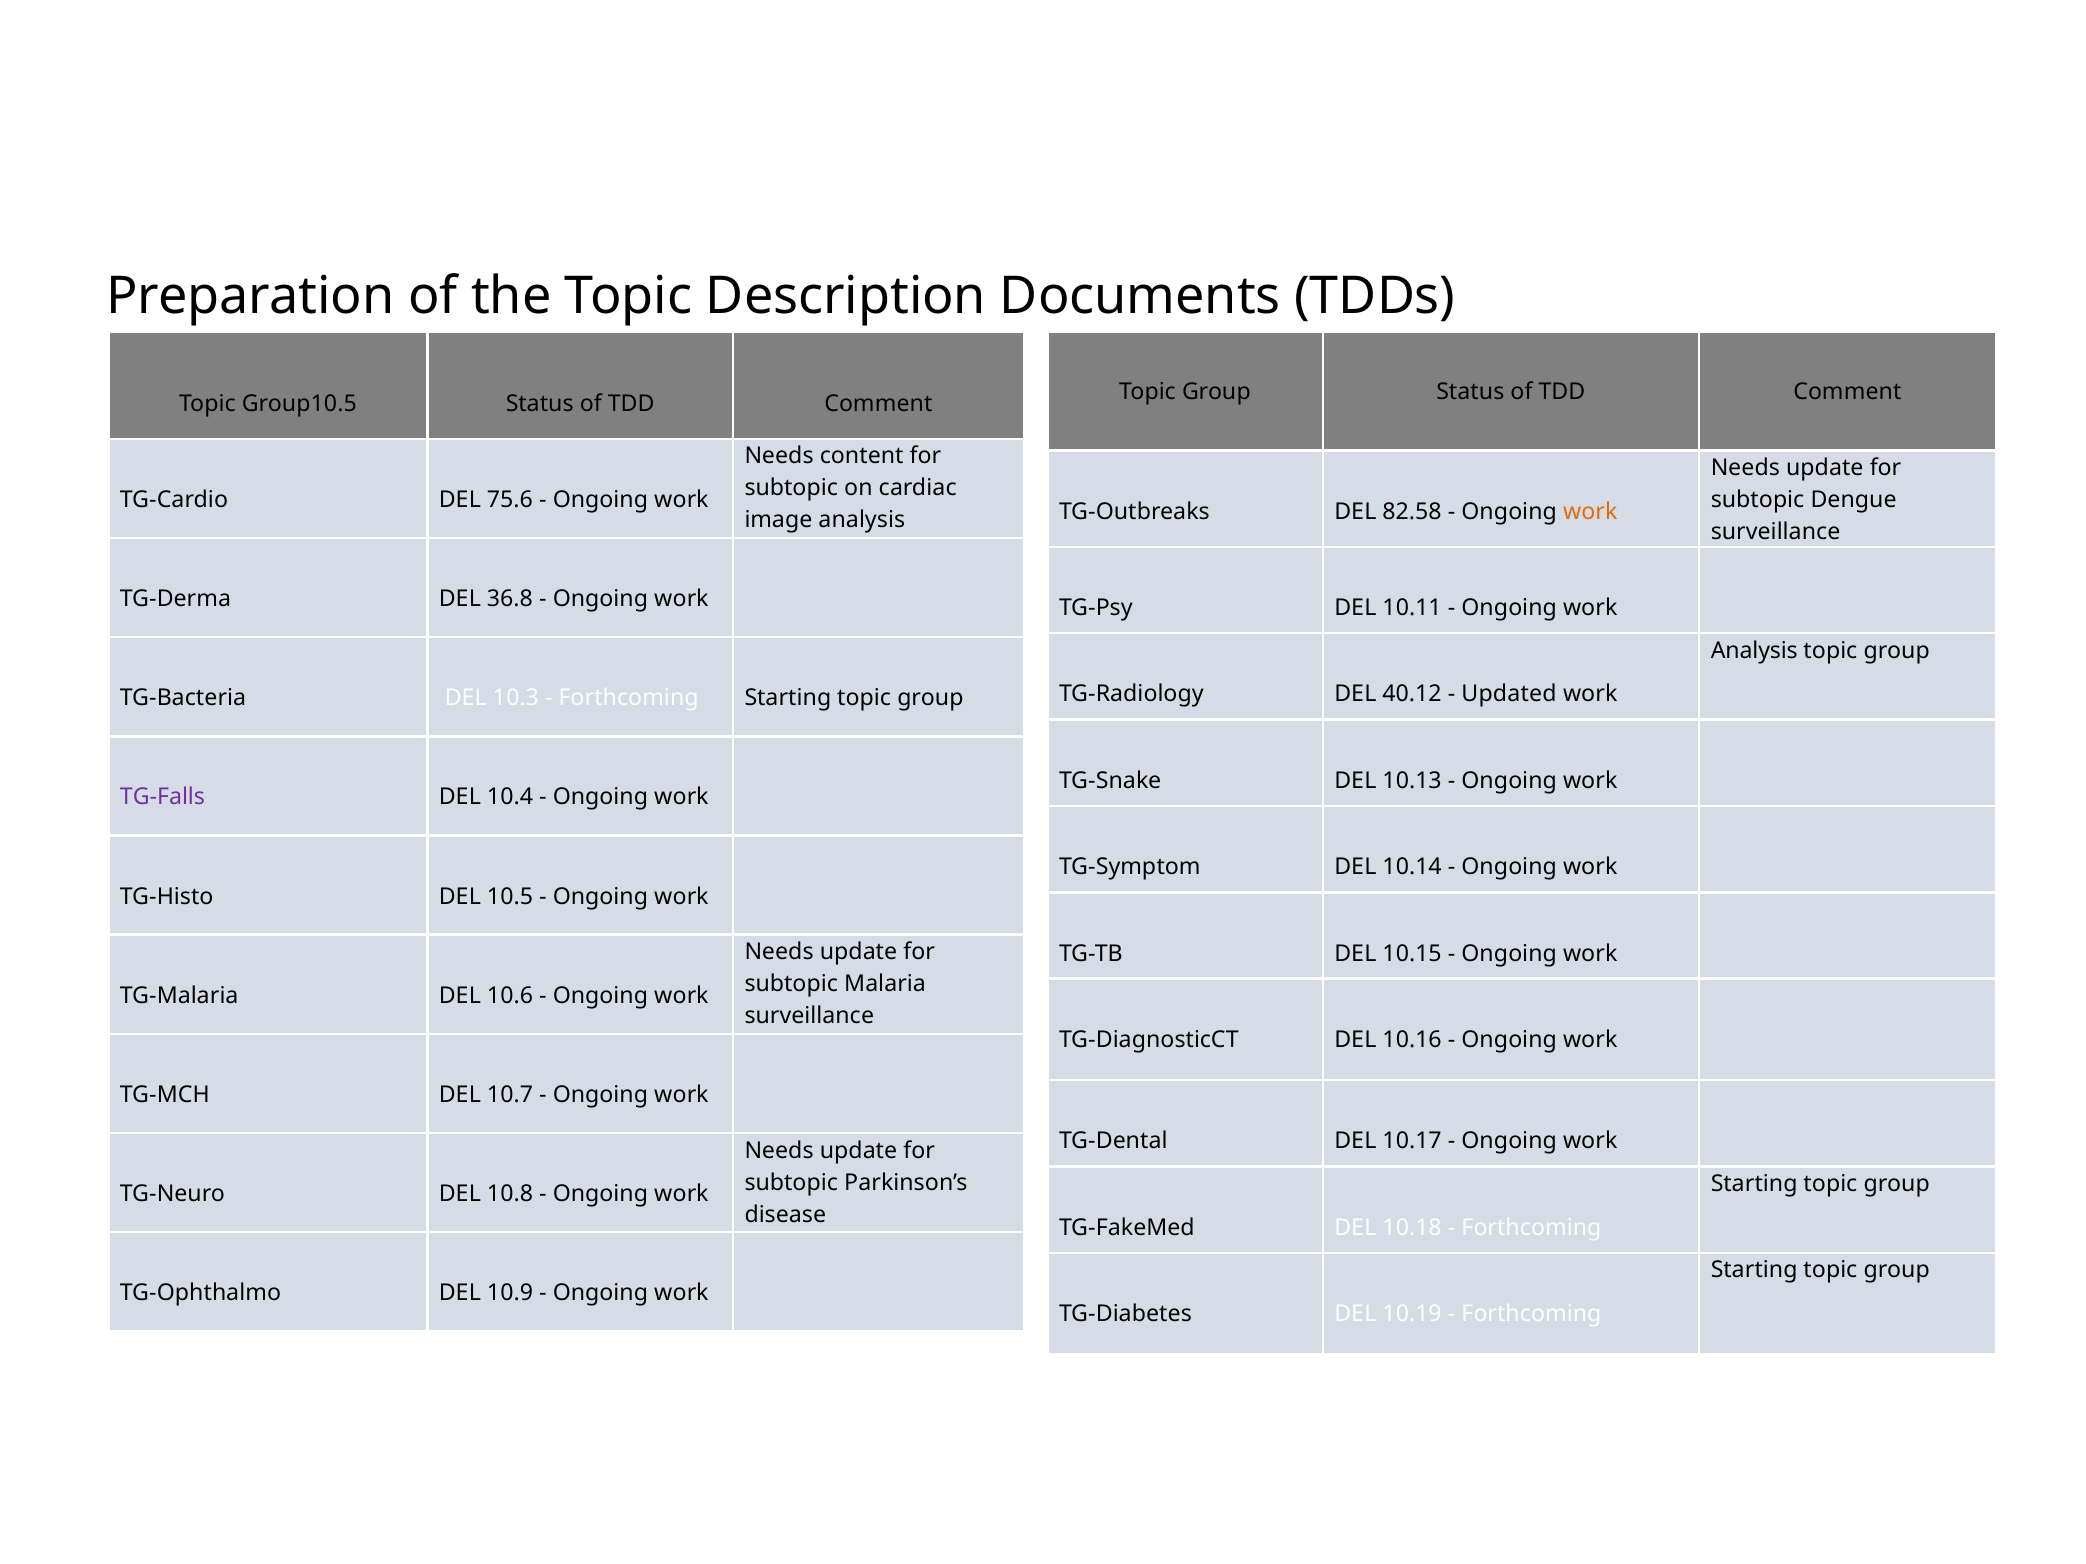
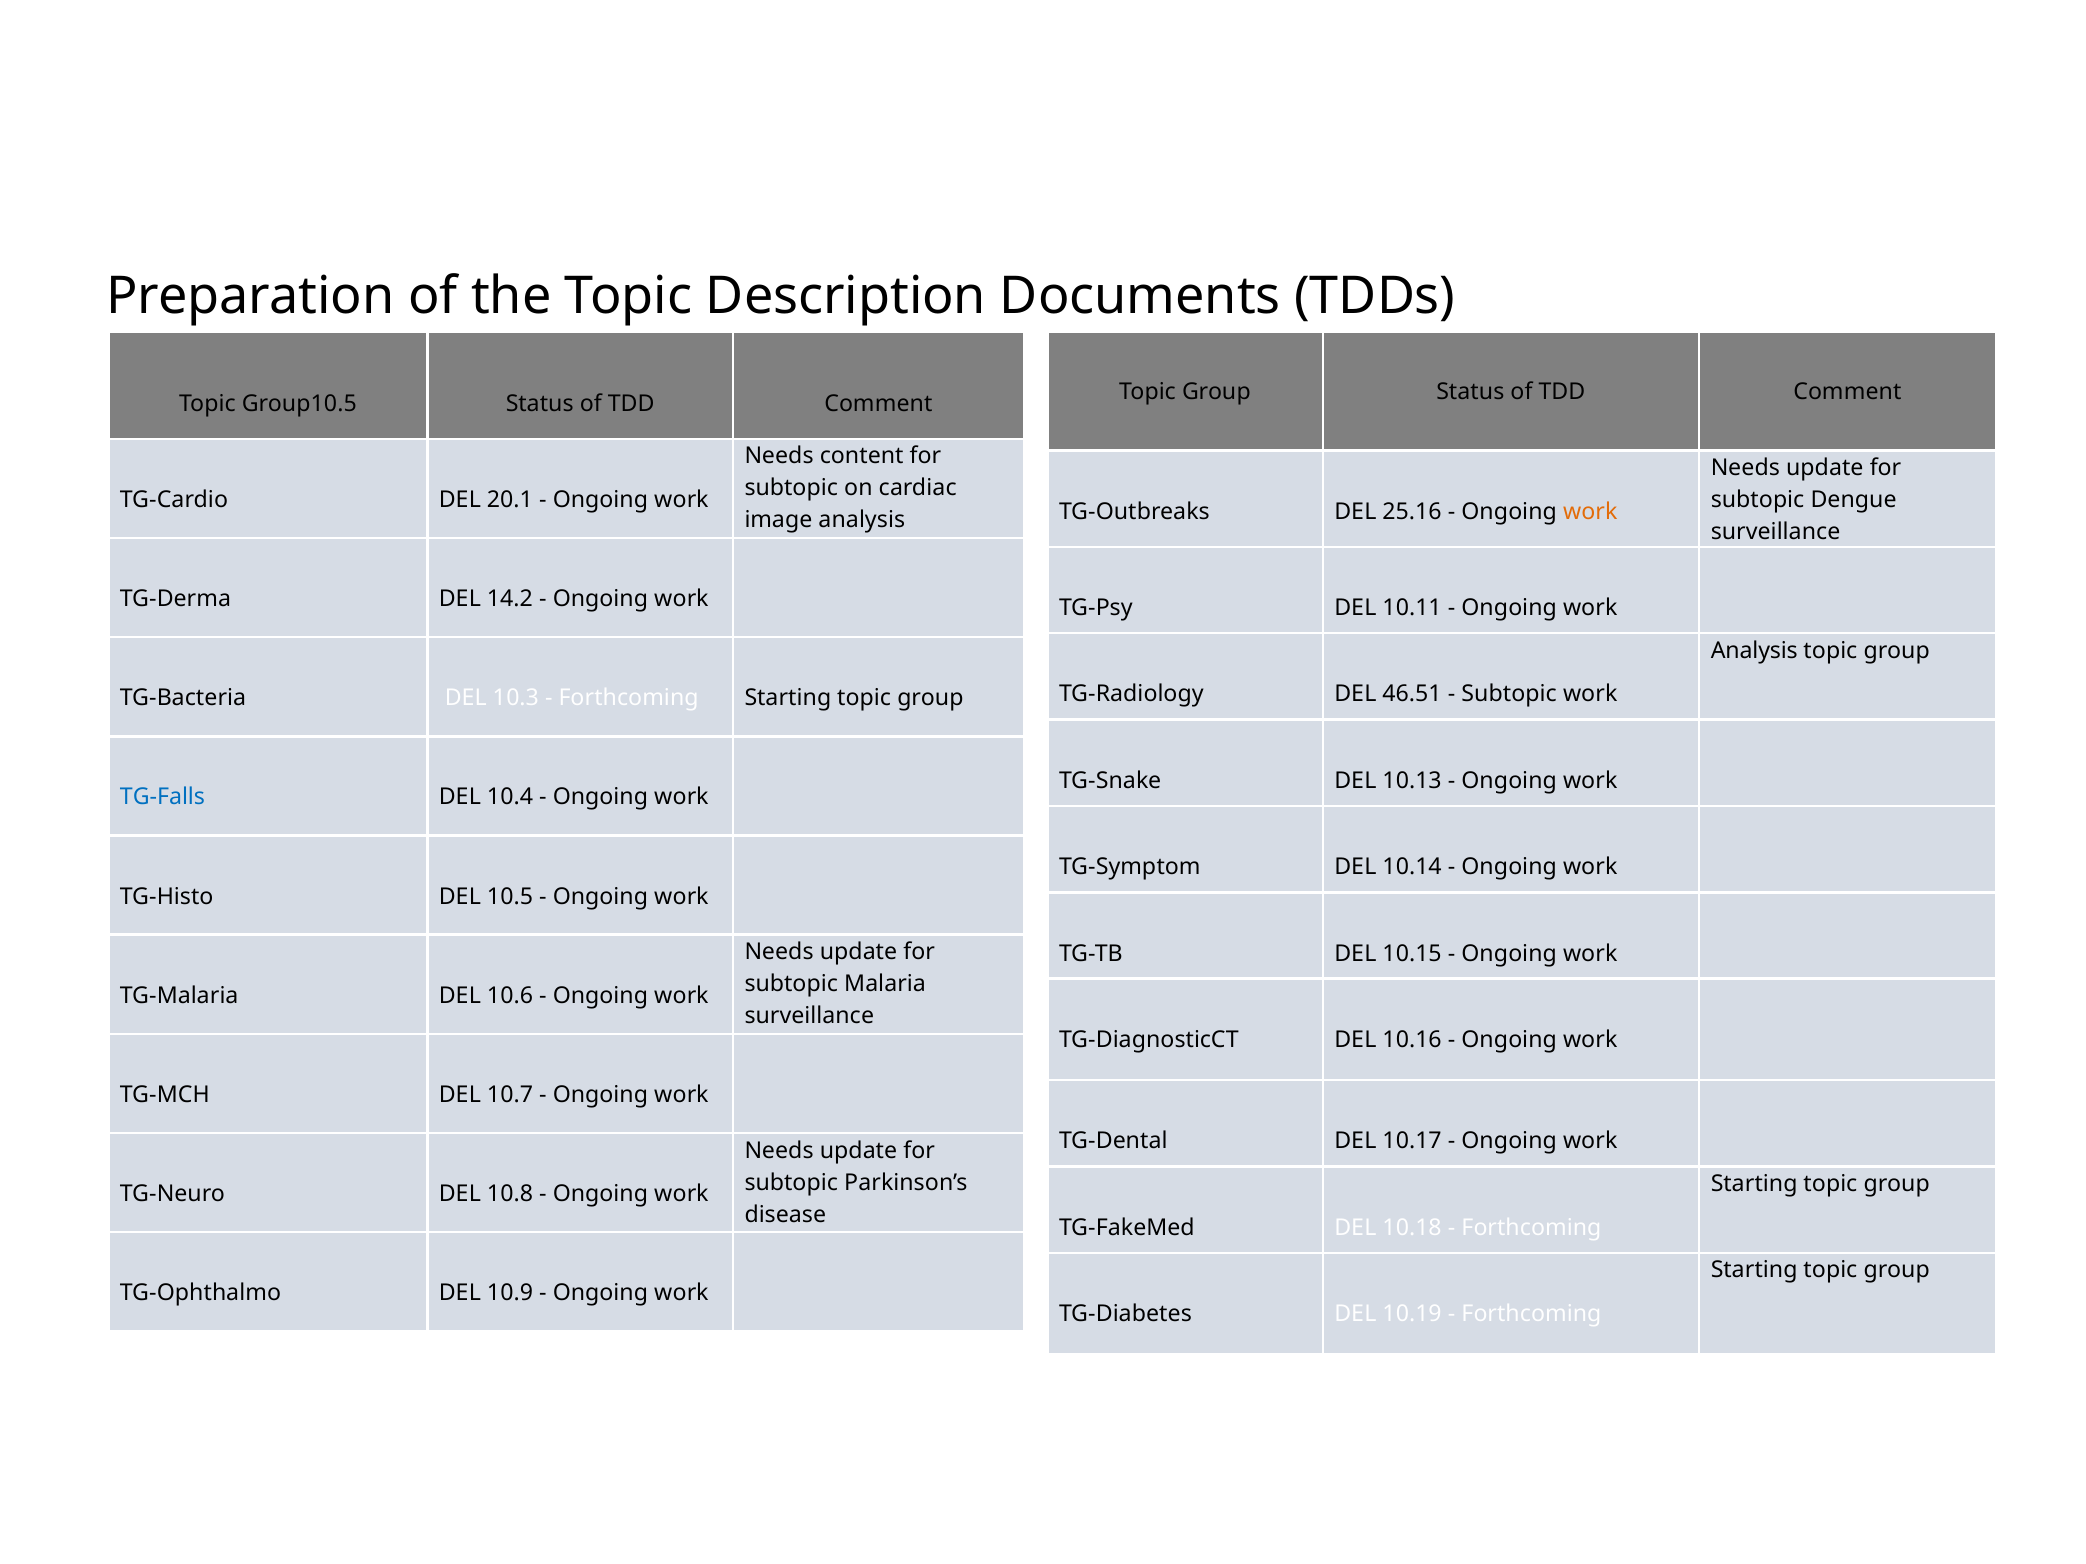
75.6: 75.6 -> 20.1
82.58: 82.58 -> 25.16
36.8: 36.8 -> 14.2
40.12: 40.12 -> 46.51
Updated at (1509, 695): Updated -> Subtopic
TG-Falls colour: purple -> blue
